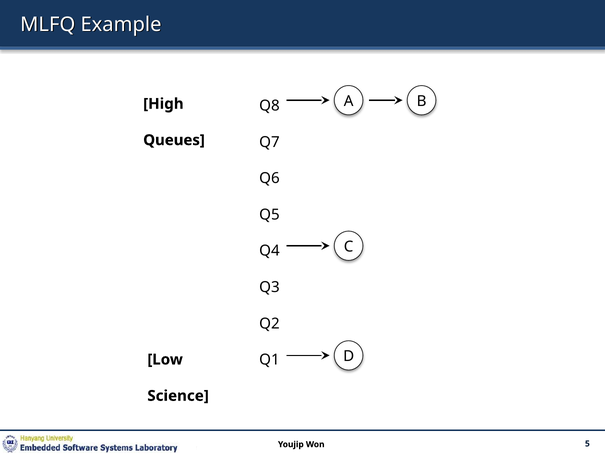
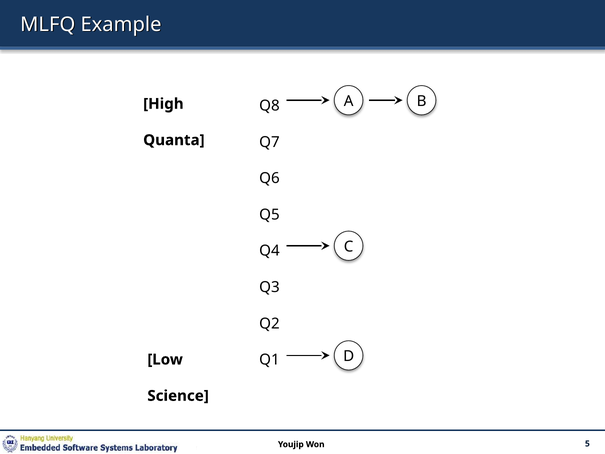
Queues: Queues -> Quanta
